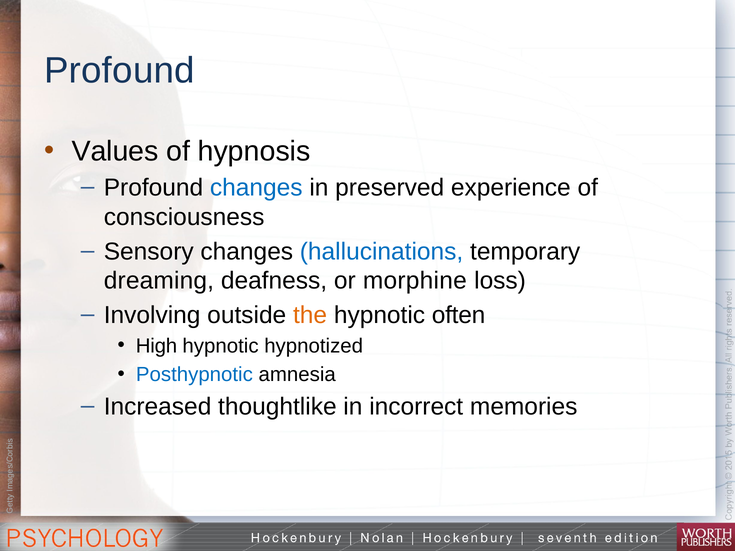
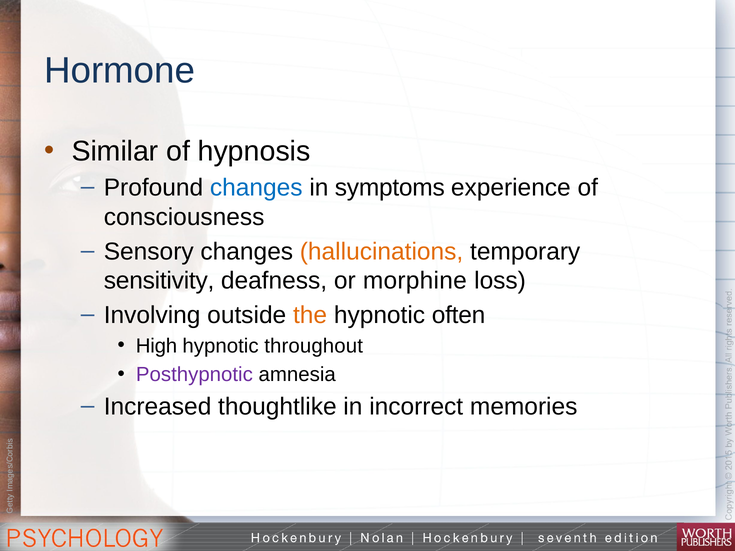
Profound at (119, 71): Profound -> Hormone
Values: Values -> Similar
preserved: preserved -> symptoms
hallucinations colour: blue -> orange
dreaming: dreaming -> sensitivity
hypnotized: hypnotized -> throughout
Posthypnotic colour: blue -> purple
